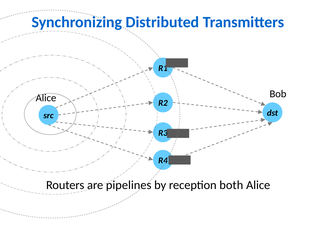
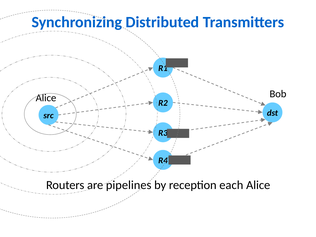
both: both -> each
